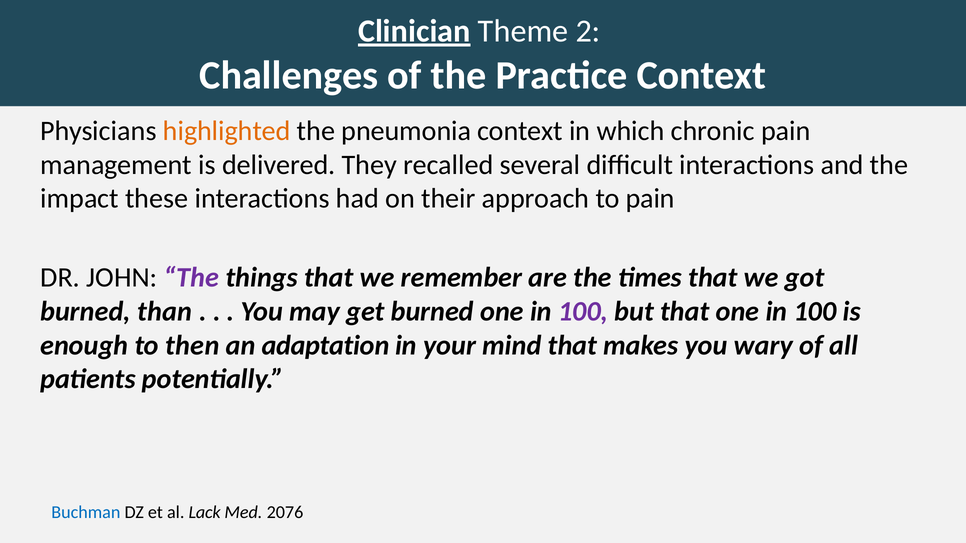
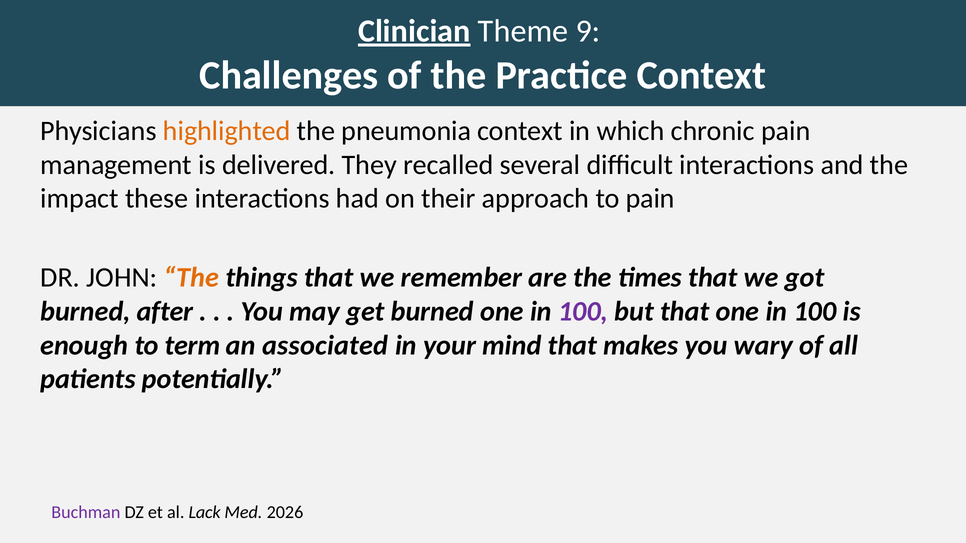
2: 2 -> 9
The at (191, 278) colour: purple -> orange
than: than -> after
then: then -> term
adaptation: adaptation -> associated
Buchman colour: blue -> purple
2076: 2076 -> 2026
